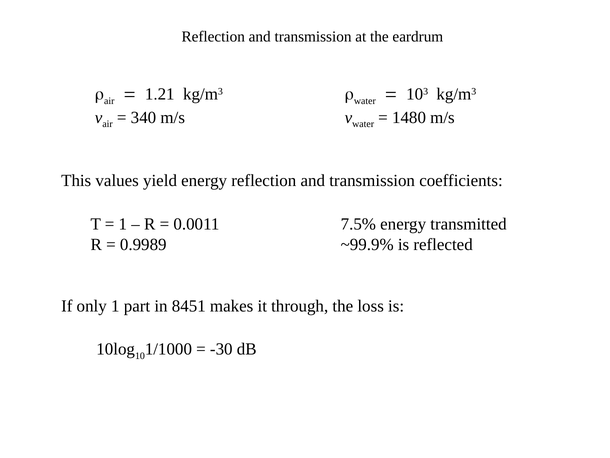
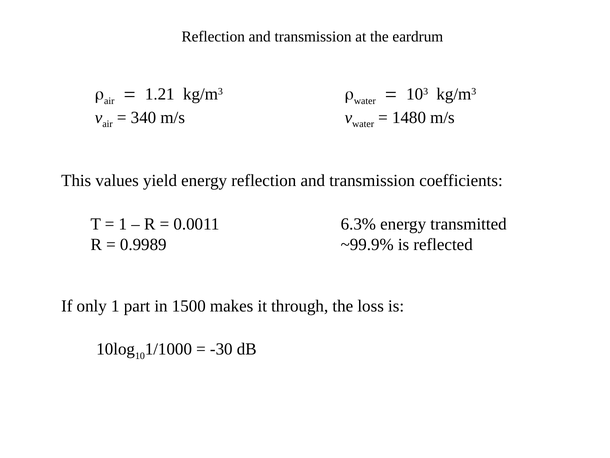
7.5%: 7.5% -> 6.3%
8451: 8451 -> 1500
